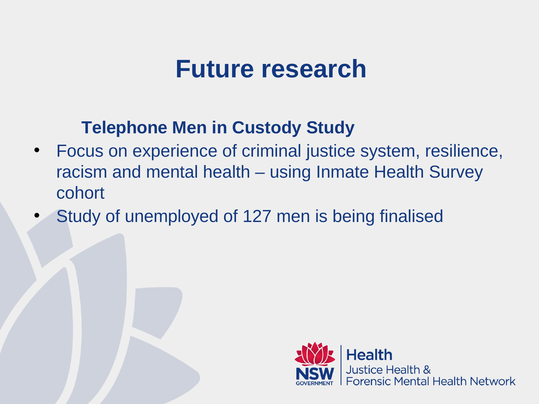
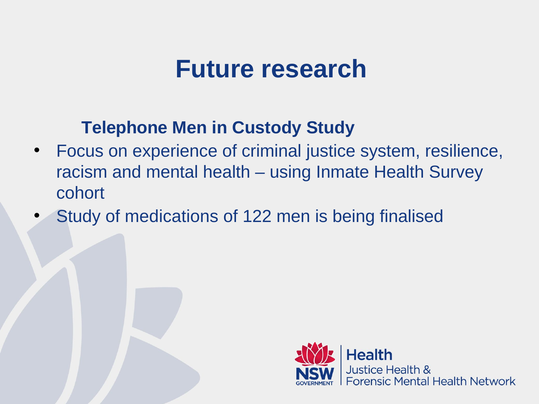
unemployed: unemployed -> medications
127: 127 -> 122
